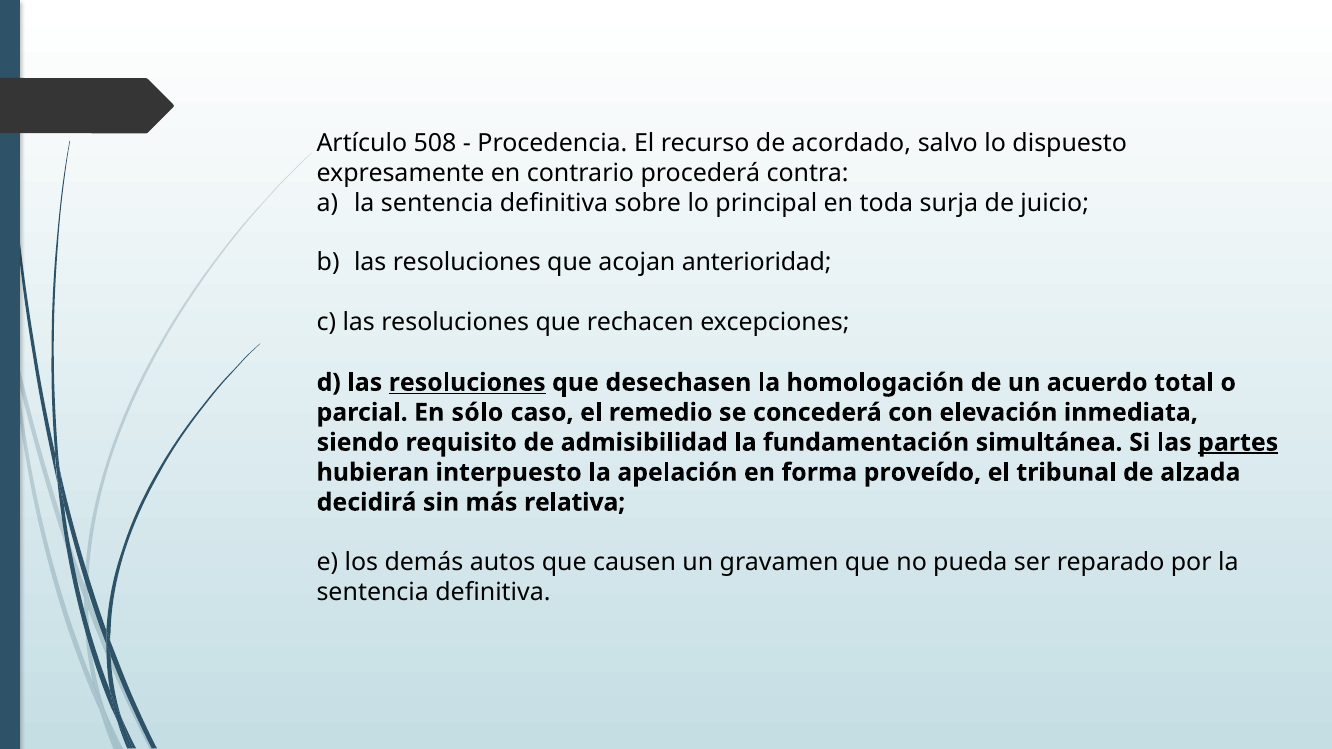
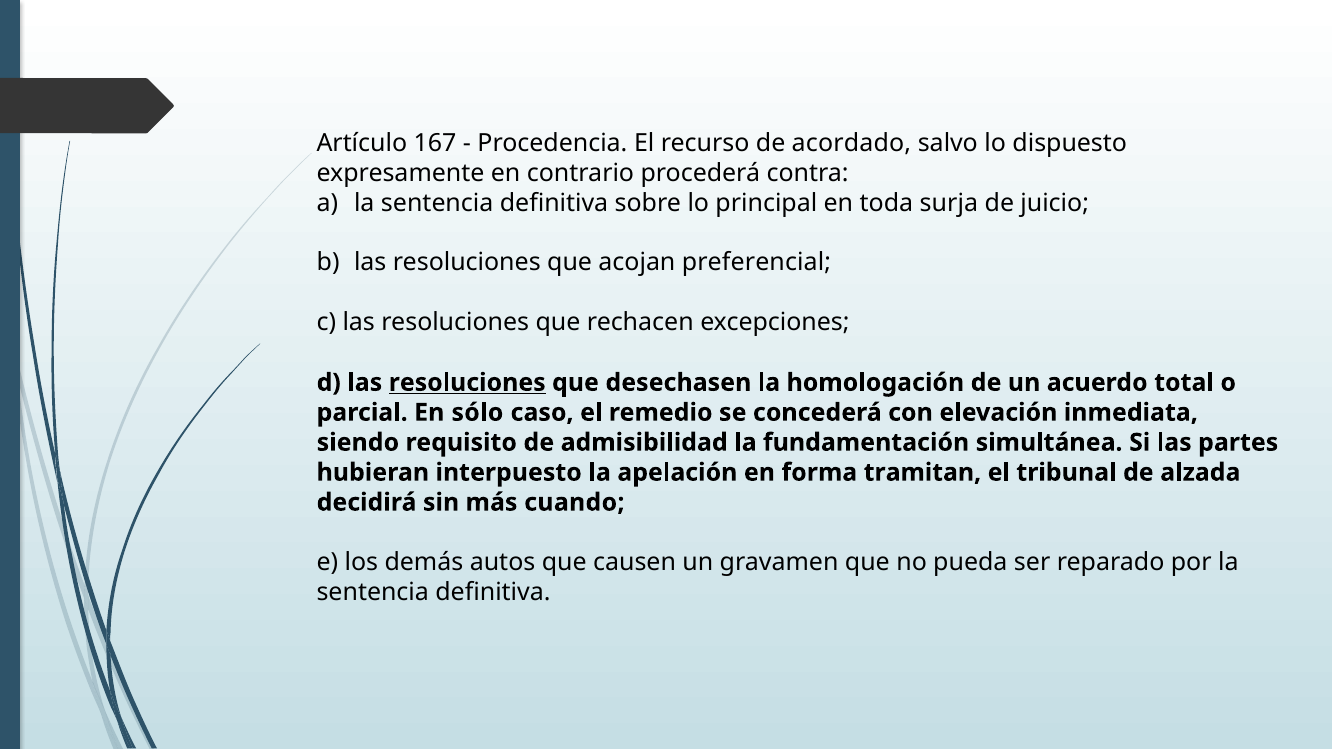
508: 508 -> 167
anterioridad: anterioridad -> preferencial
partes underline: present -> none
proveído: proveído -> tramitan
relativa: relativa -> cuando
